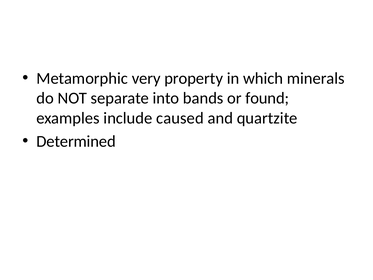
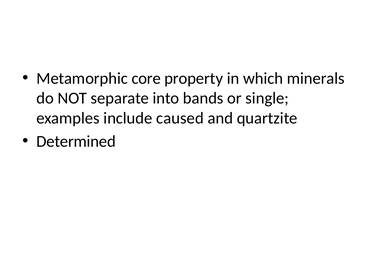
very: very -> core
found: found -> single
